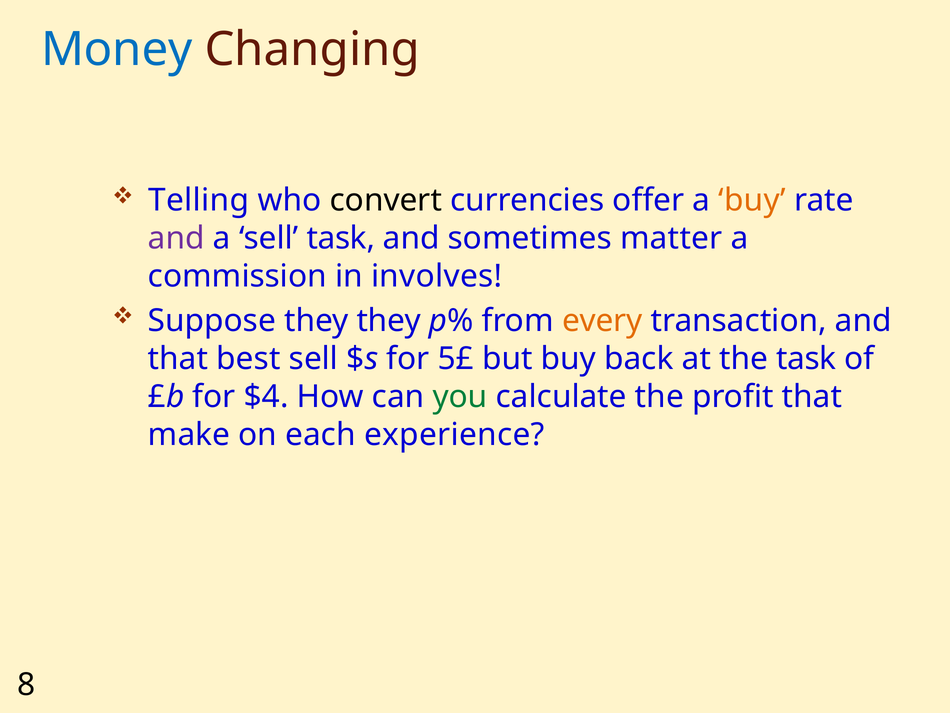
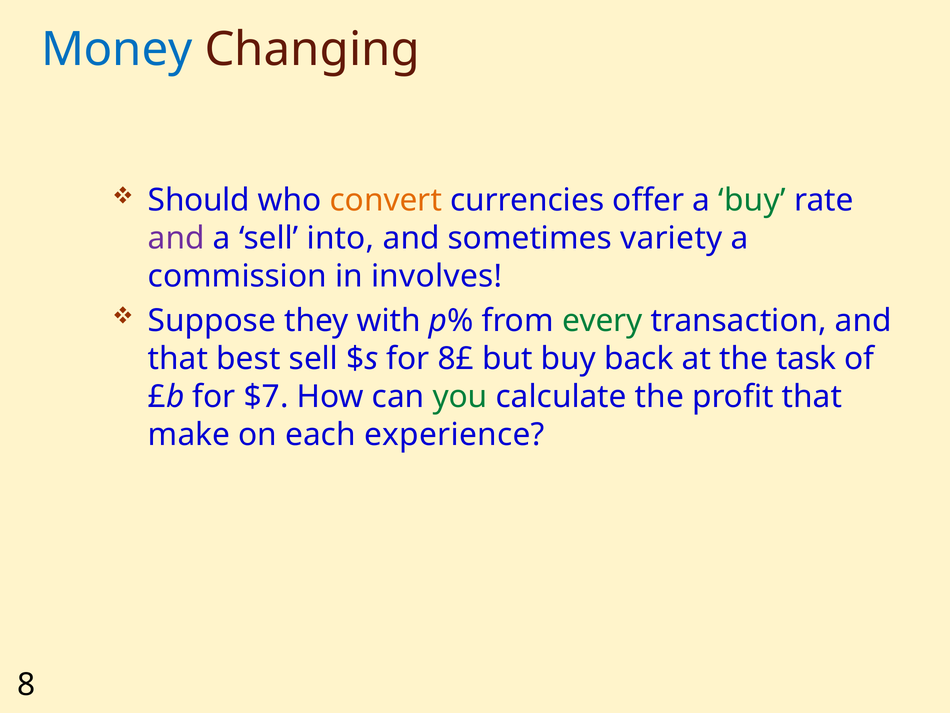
Telling: Telling -> Should
convert colour: black -> orange
buy at (752, 200) colour: orange -> green
sell task: task -> into
matter: matter -> variety
they they: they -> with
every colour: orange -> green
5£: 5£ -> 8£
$4: $4 -> $7
